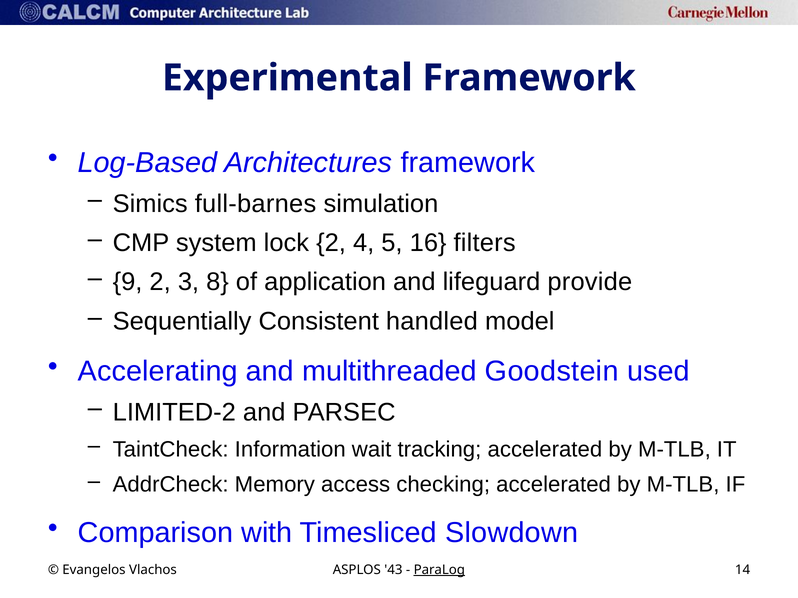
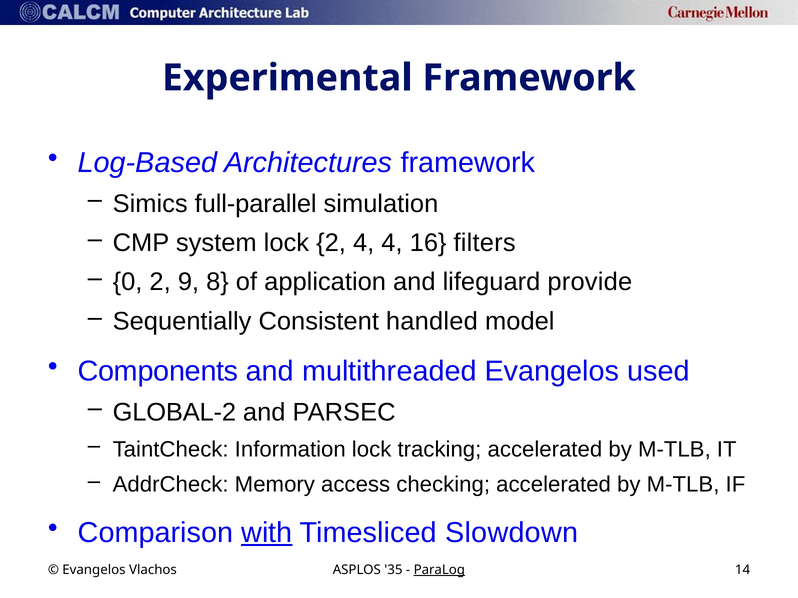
full-barnes: full-barnes -> full-parallel
4 5: 5 -> 4
9: 9 -> 0
3: 3 -> 9
Accelerating: Accelerating -> Components
multithreaded Goodstein: Goodstein -> Evangelos
LIMITED-2: LIMITED-2 -> GLOBAL-2
Information wait: wait -> lock
with underline: none -> present
43: 43 -> 35
